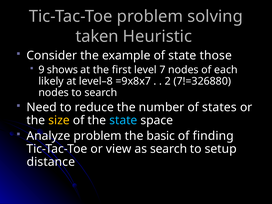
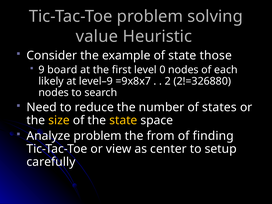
taken: taken -> value
shows: shows -> board
7: 7 -> 0
level–8: level–8 -> level–9
7!=326880: 7!=326880 -> 2!=326880
state at (123, 120) colour: light blue -> yellow
basic: basic -> from
as search: search -> center
distance: distance -> carefully
